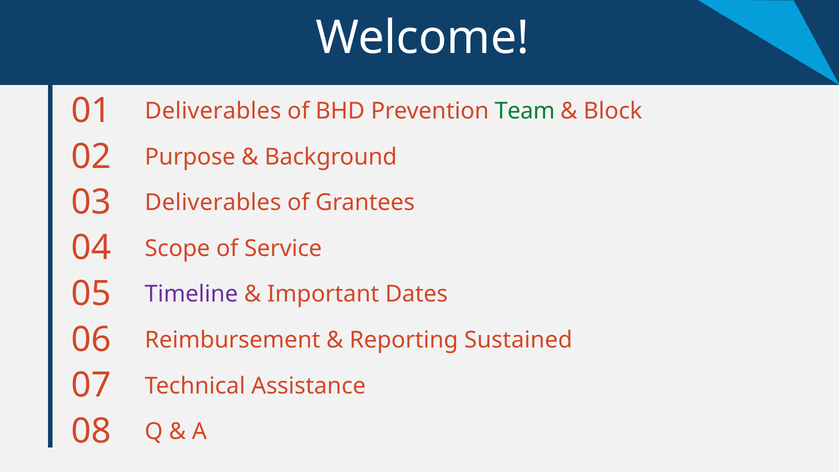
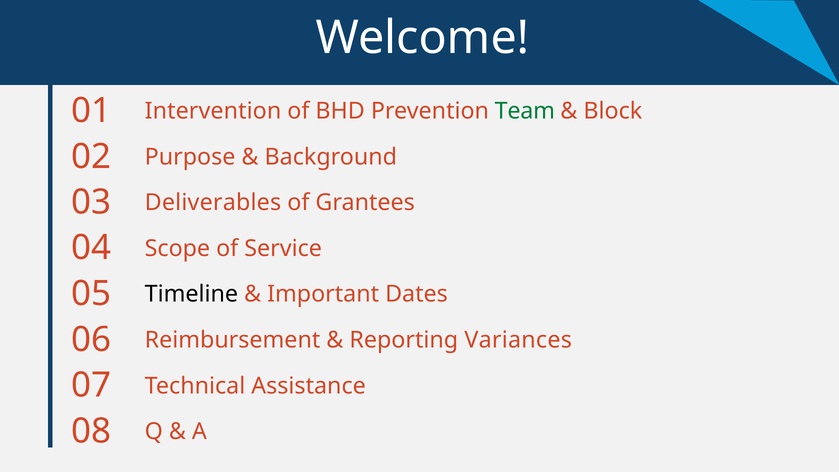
Deliverables at (213, 111): Deliverables -> Intervention
Timeline colour: purple -> black
Sustained: Sustained -> Variances
